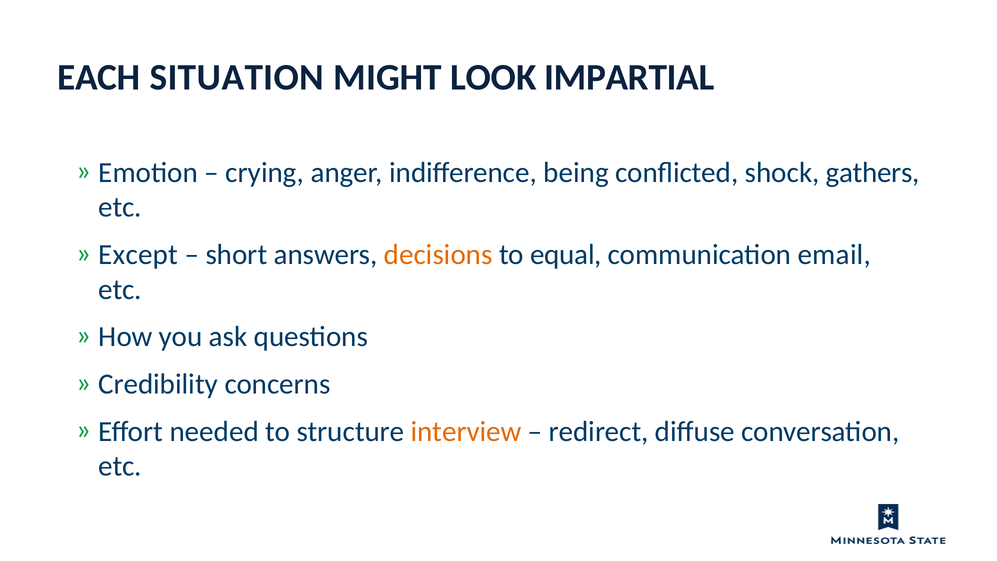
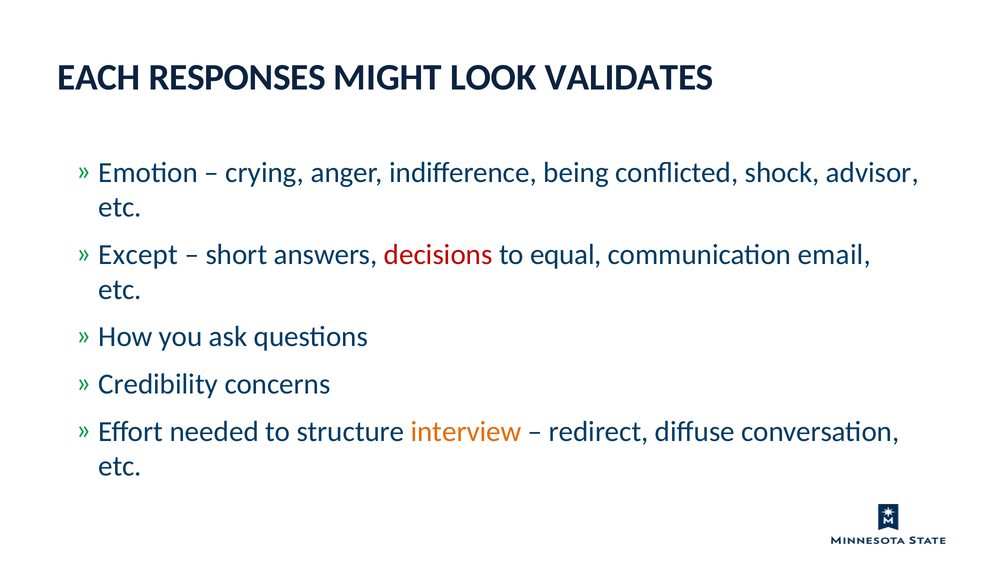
SITUATION: SITUATION -> RESPONSES
IMPARTIAL: IMPARTIAL -> VALIDATES
gathers: gathers -> advisor
decisions colour: orange -> red
